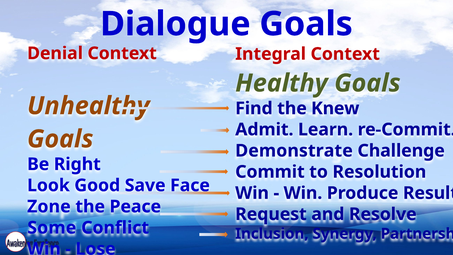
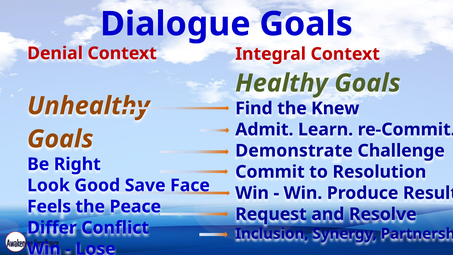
Zone: Zone -> Feels
Some: Some -> Differ
